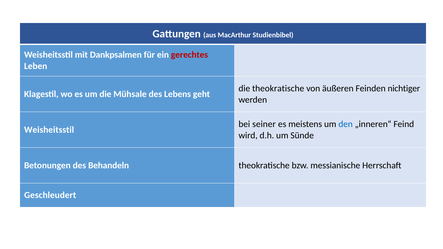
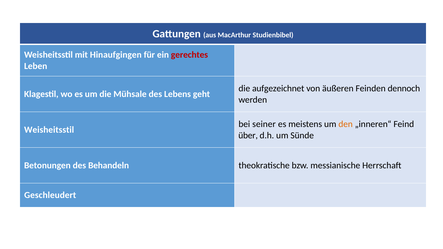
Dankpsalmen: Dankpsalmen -> Hinaufgingen
die theokratische: theokratische -> aufgezeichnet
nichtiger: nichtiger -> dennoch
den colour: blue -> orange
wird: wird -> über
